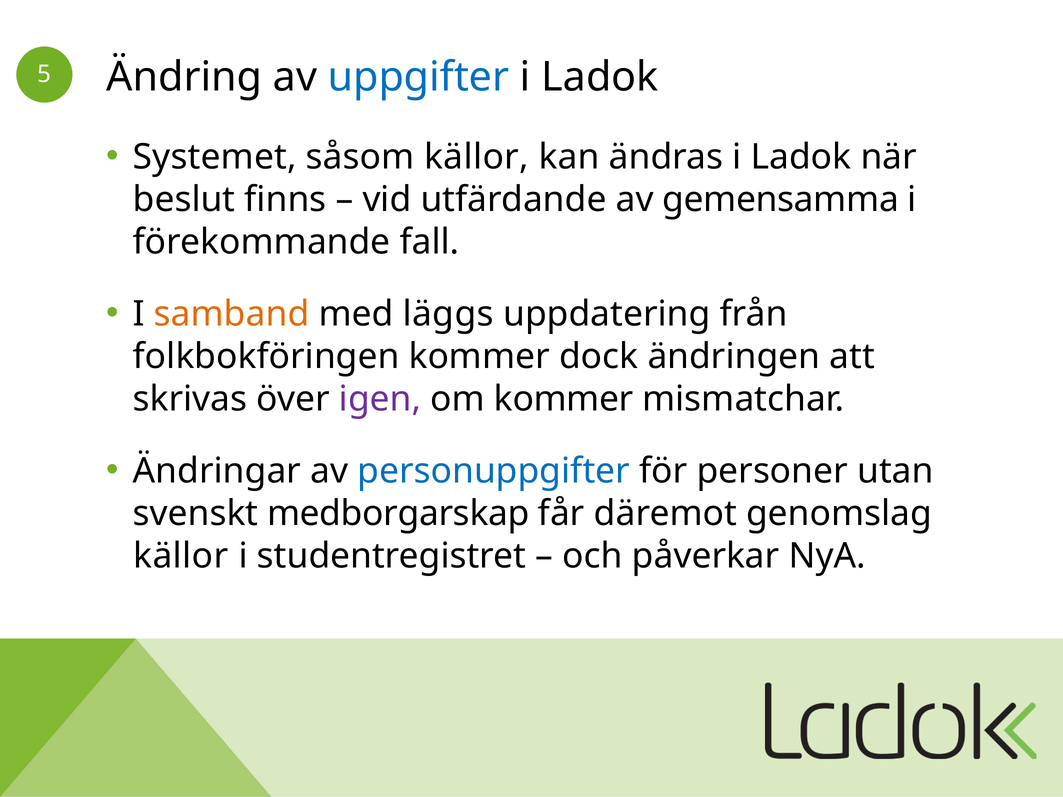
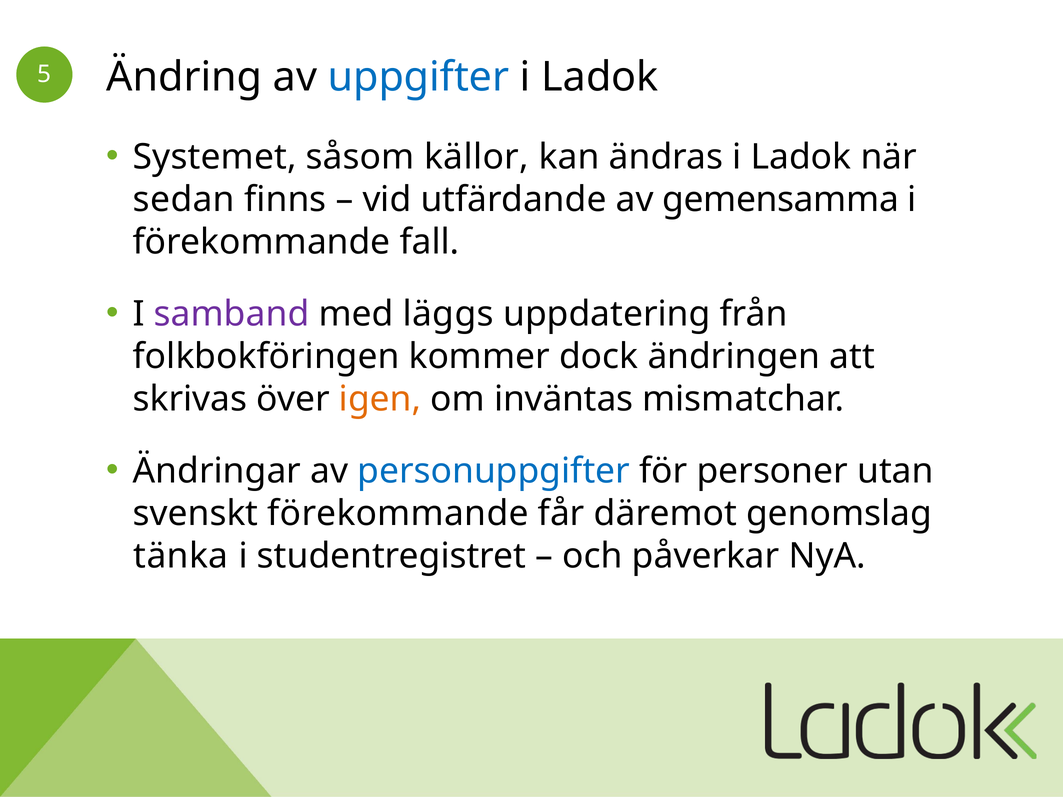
beslut: beslut -> sedan
samband colour: orange -> purple
igen colour: purple -> orange
om kommer: kommer -> inväntas
svenskt medborgarskap: medborgarskap -> förekommande
källor at (181, 556): källor -> tänka
